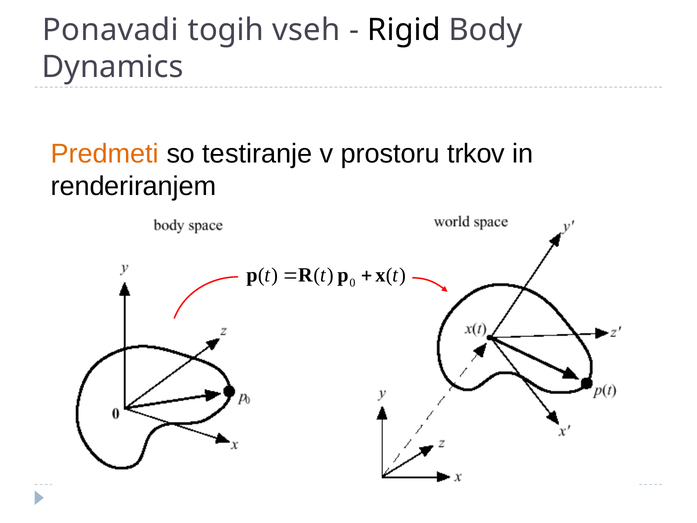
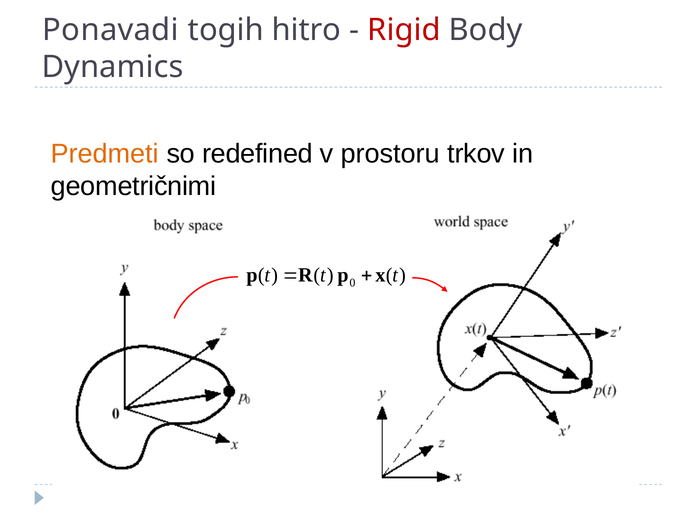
vseh: vseh -> hitro
Rigid colour: black -> red
testiranje: testiranje -> redefined
renderiranjem: renderiranjem -> geometričnimi
